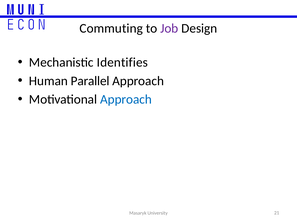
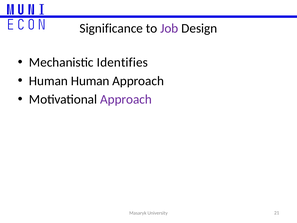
Commuting: Commuting -> Significance
Human Parallel: Parallel -> Human
Approach at (126, 99) colour: blue -> purple
